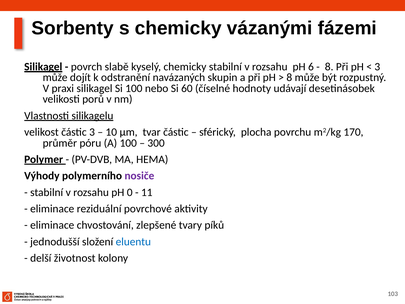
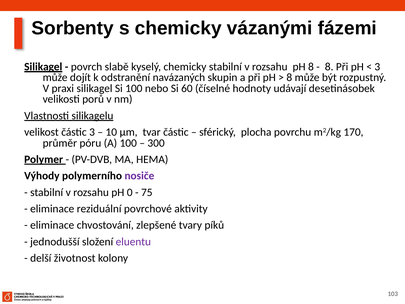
pH 6: 6 -> 8
11: 11 -> 75
eluentu colour: blue -> purple
